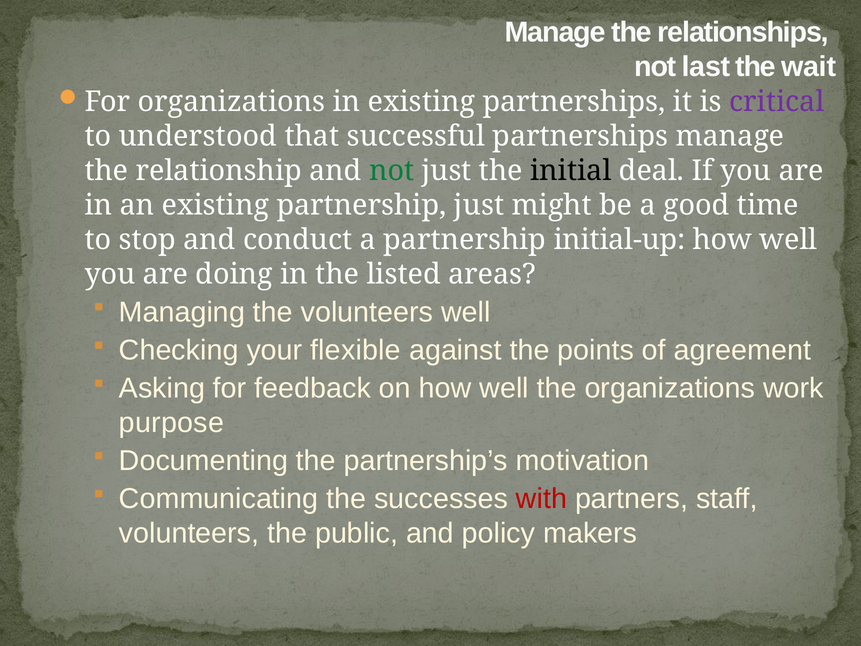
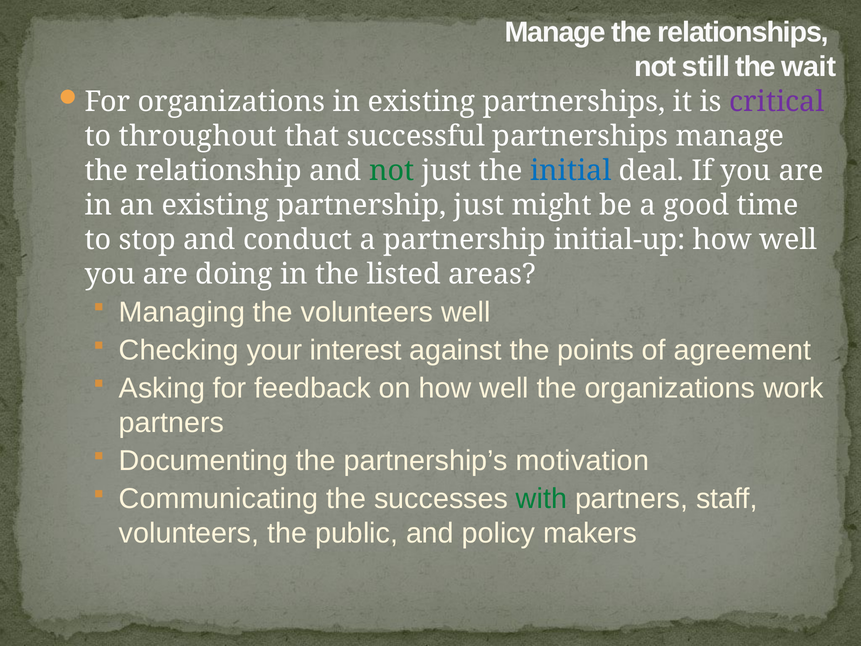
last: last -> still
understood: understood -> throughout
initial colour: black -> blue
flexible: flexible -> interest
purpose at (171, 423): purpose -> partners
with colour: red -> green
